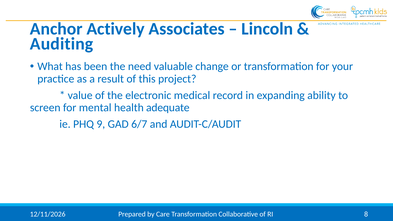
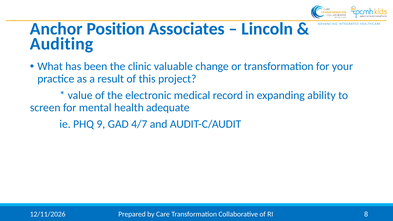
Actively: Actively -> Position
need: need -> clinic
6/7: 6/7 -> 4/7
